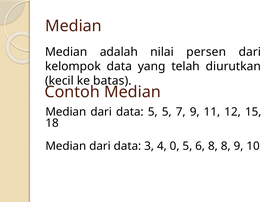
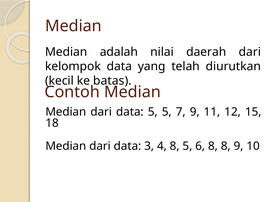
persen: persen -> daerah
4 0: 0 -> 8
